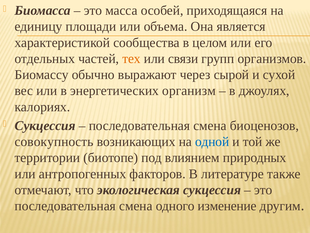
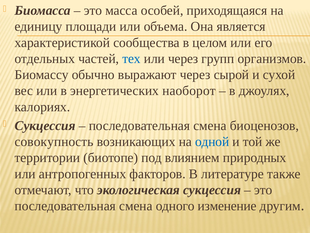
тех colour: orange -> blue
или связи: связи -> через
организм: организм -> наоборот
